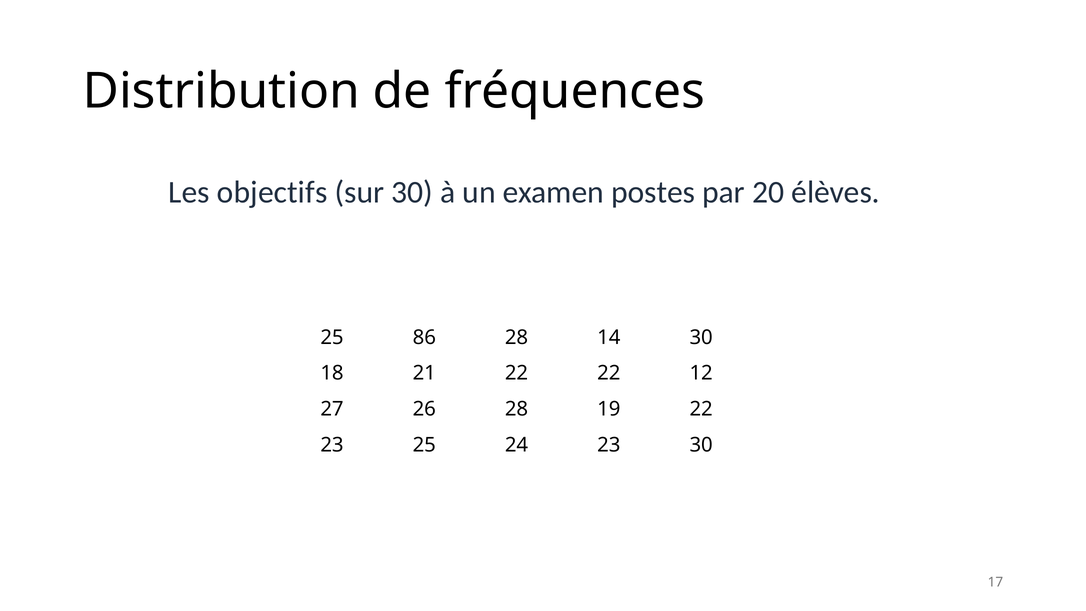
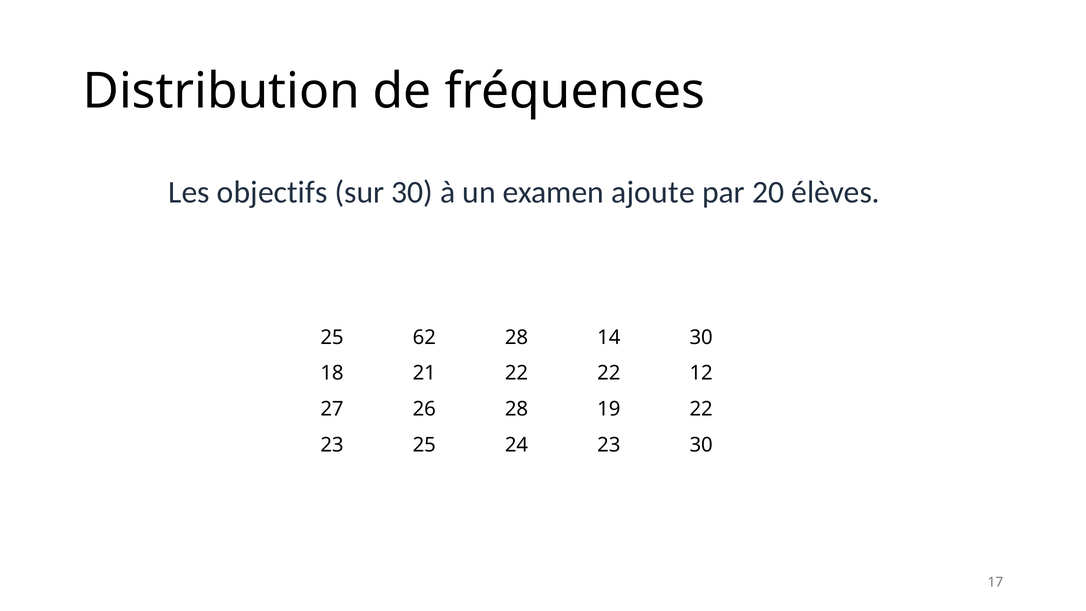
postes: postes -> ajoute
86: 86 -> 62
